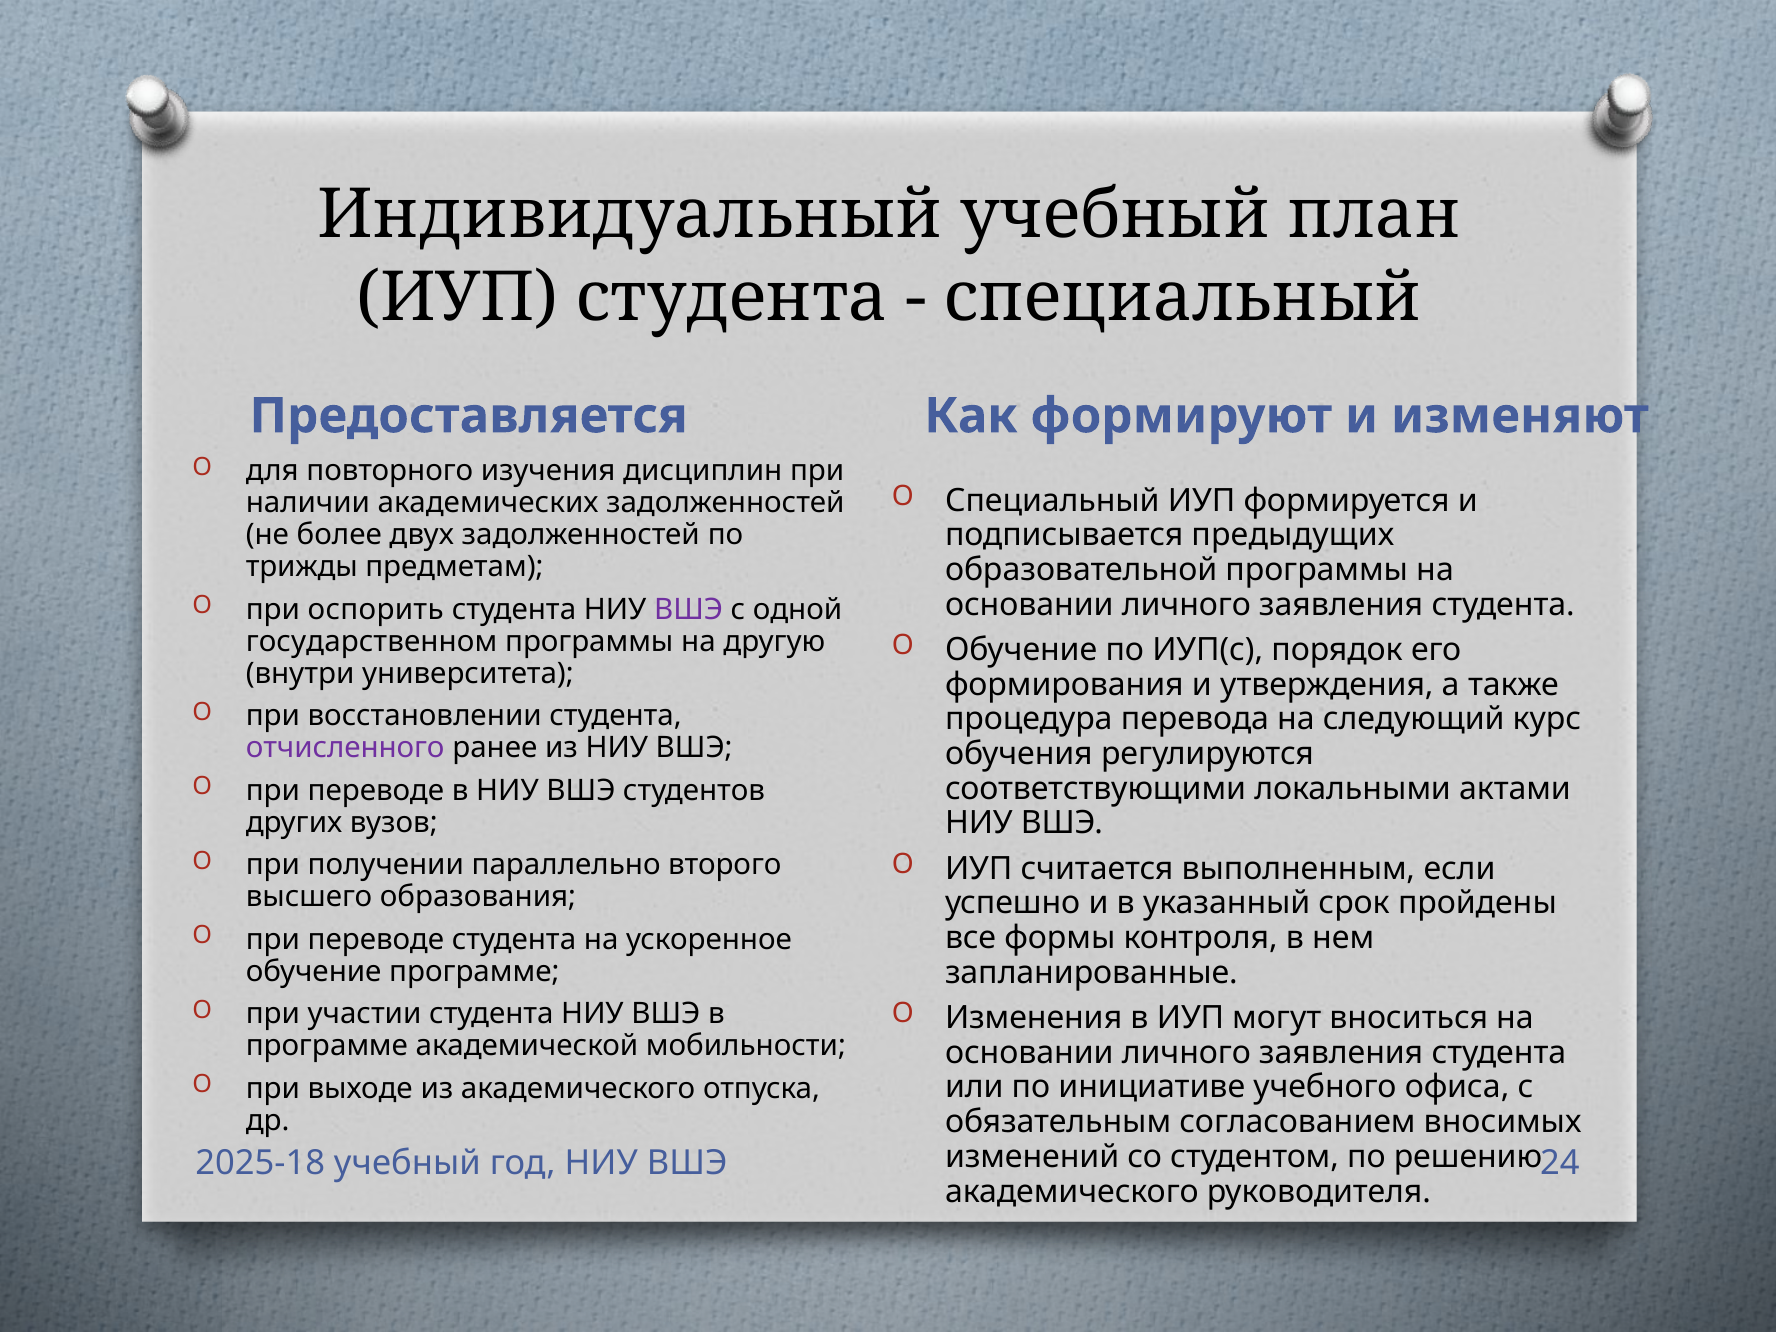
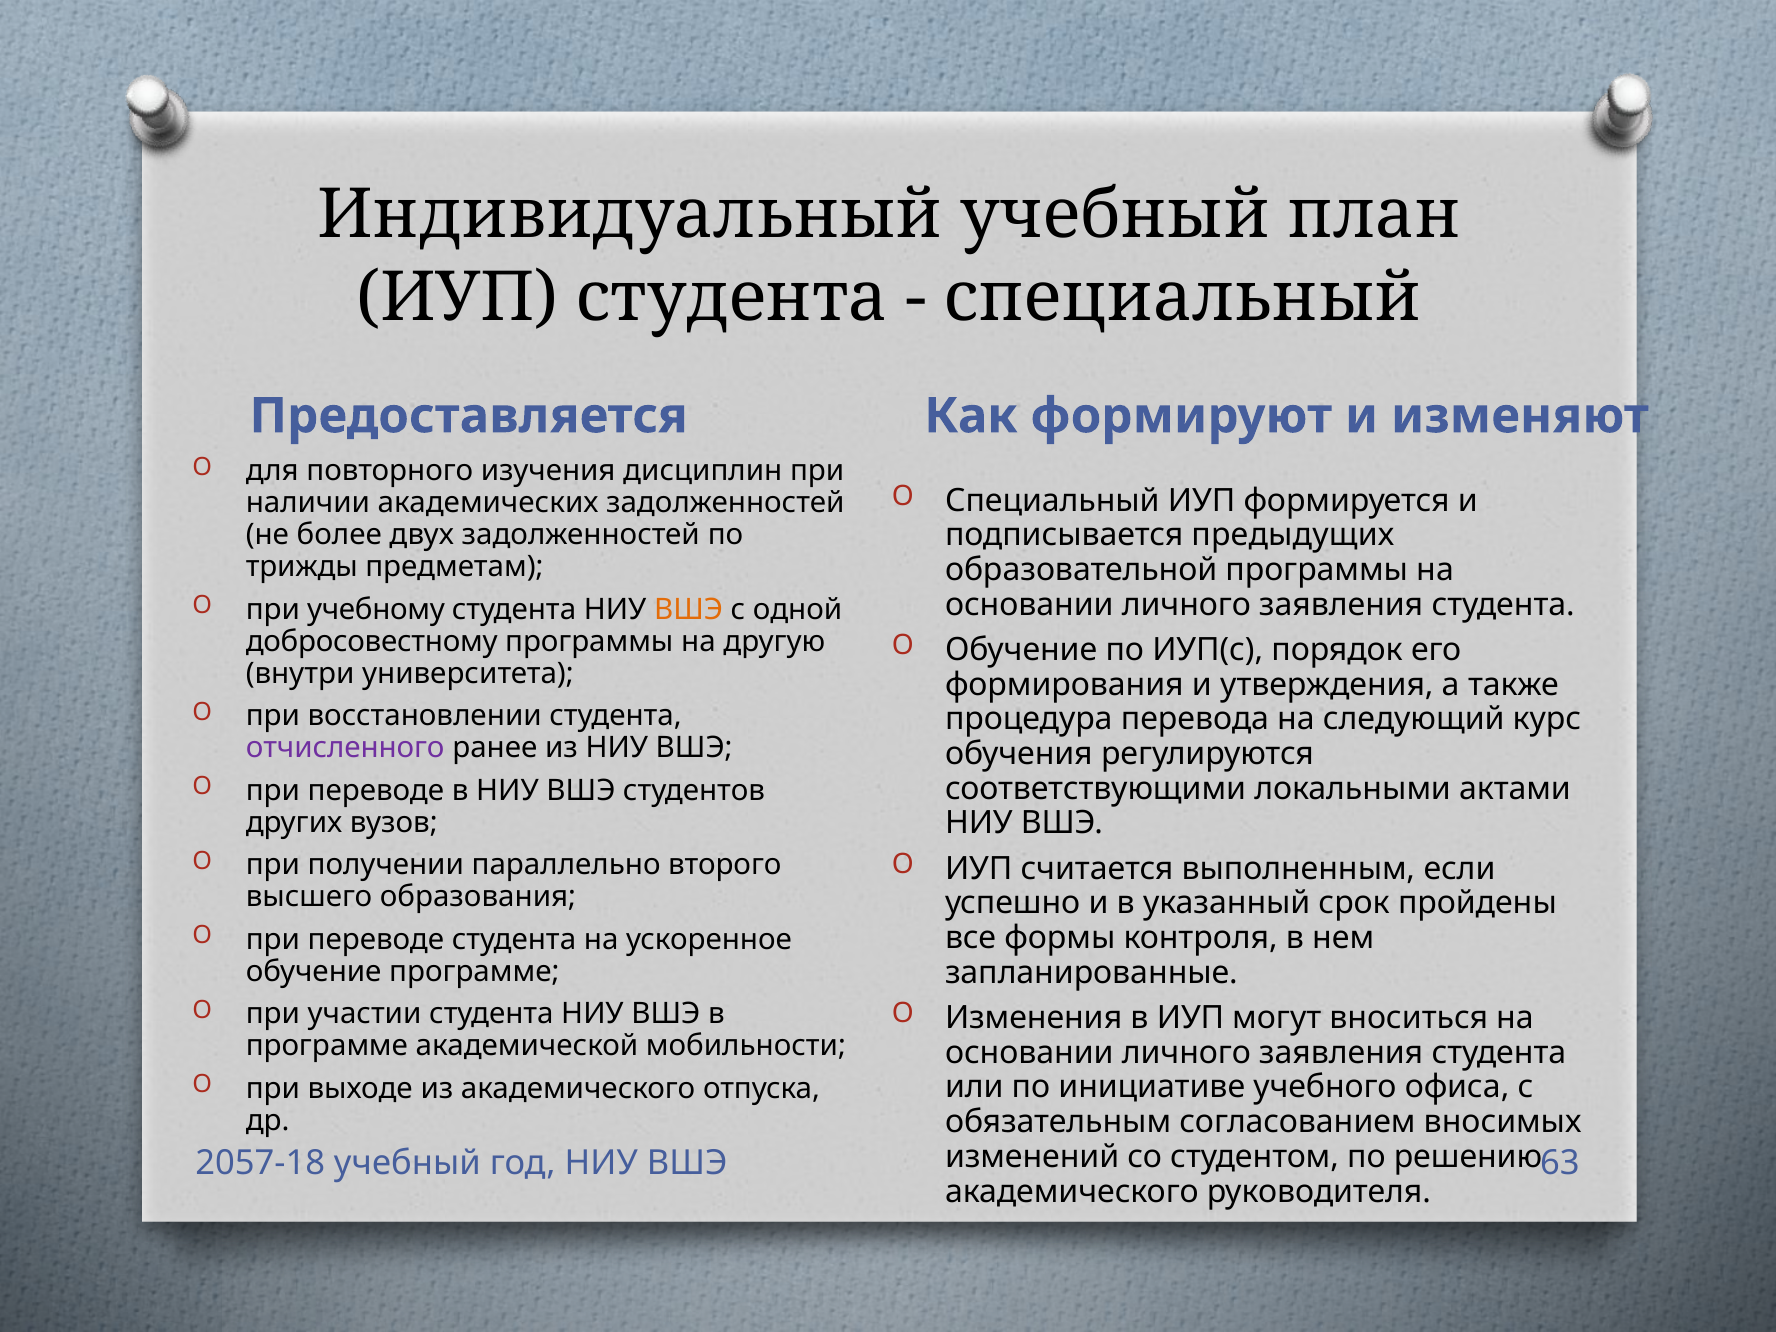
оспорить: оспорить -> учебному
ВШЭ at (689, 609) colour: purple -> orange
государственном: государственном -> добросовестному
2025-18: 2025-18 -> 2057-18
24: 24 -> 63
